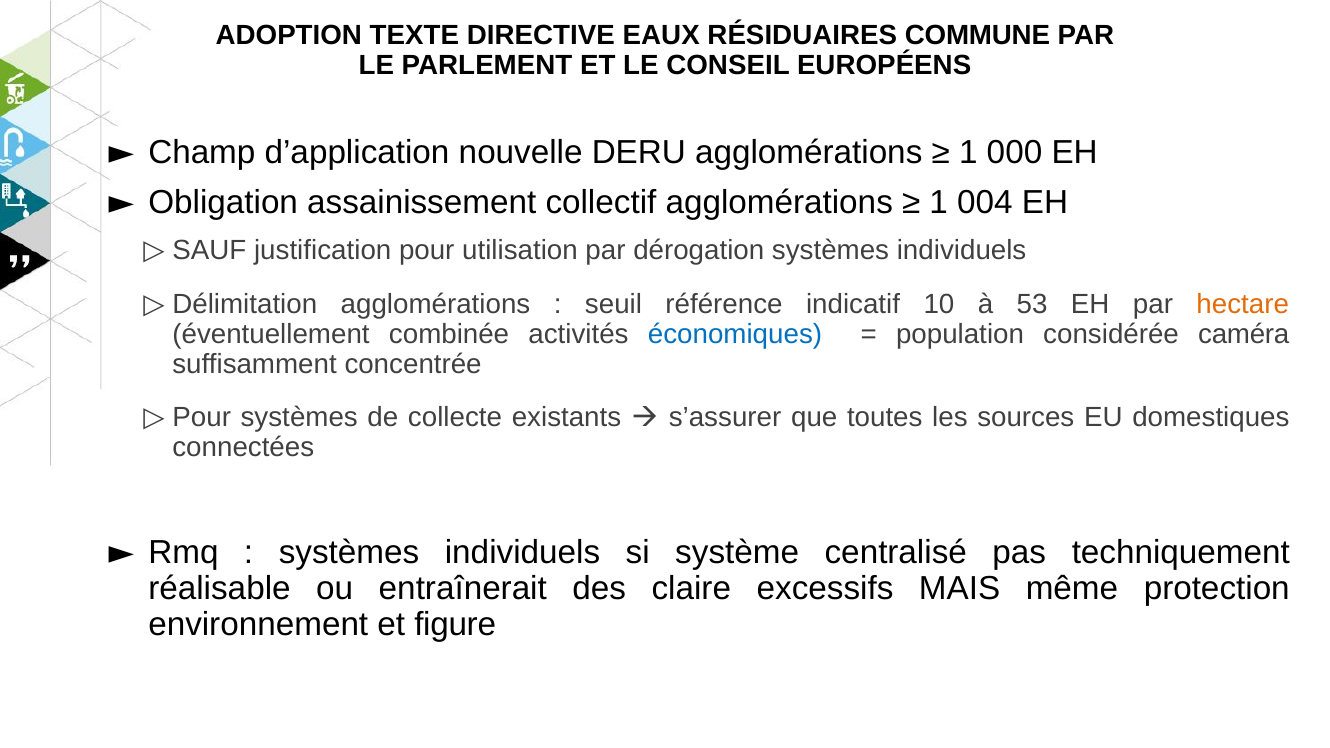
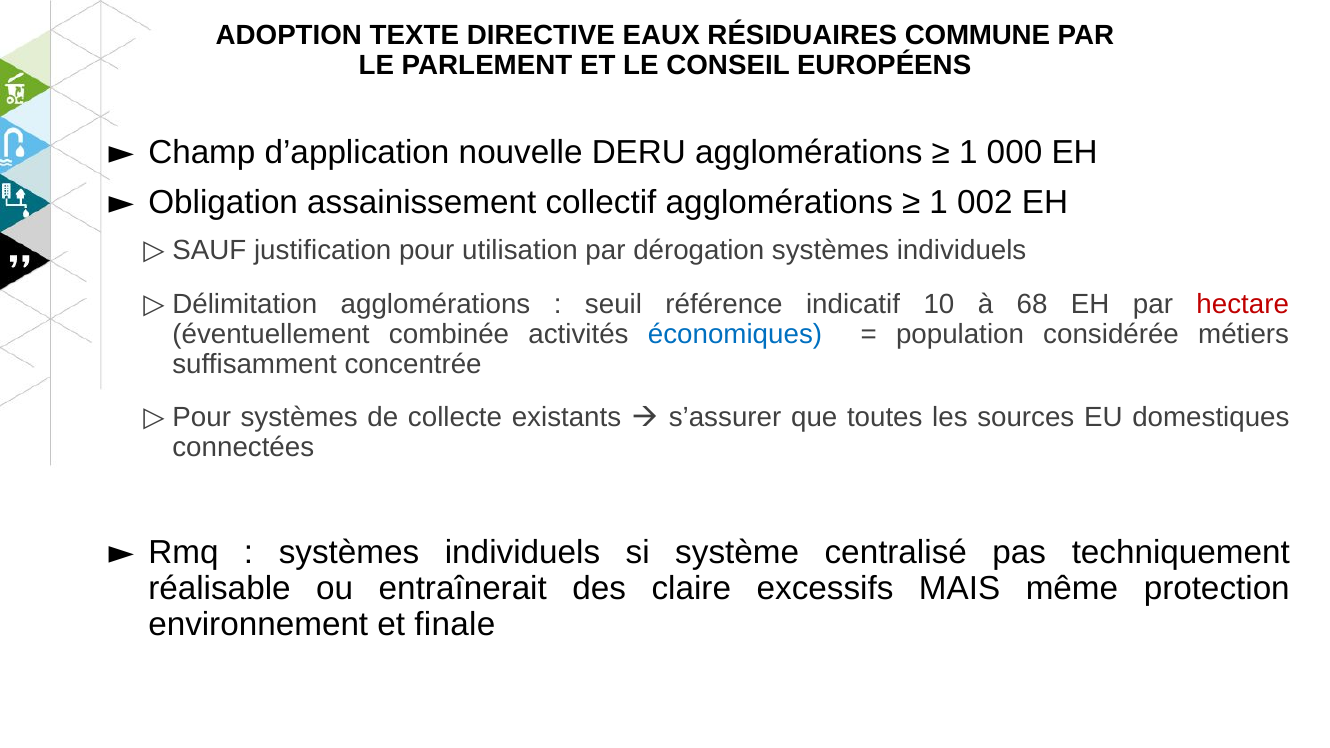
004: 004 -> 002
53: 53 -> 68
hectare colour: orange -> red
caméra: caméra -> métiers
figure: figure -> finale
